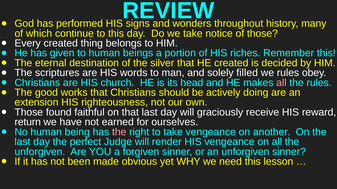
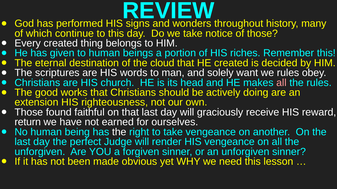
silver: silver -> cloud
filled: filled -> want
the at (119, 132) colour: pink -> white
